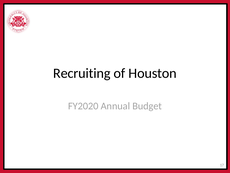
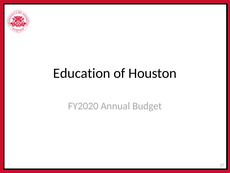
Recruiting: Recruiting -> Education
